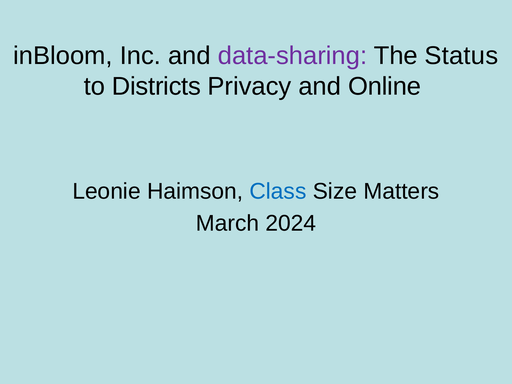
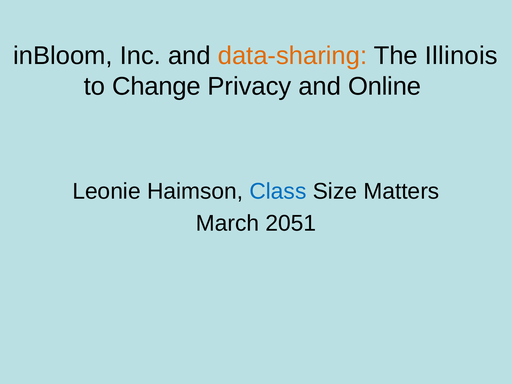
data-sharing colour: purple -> orange
Status: Status -> Illinois
Districts: Districts -> Change
2024: 2024 -> 2051
